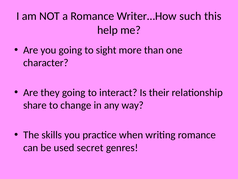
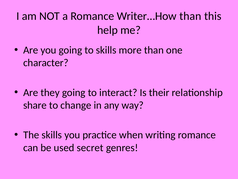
Writer…How such: such -> than
to sight: sight -> skills
